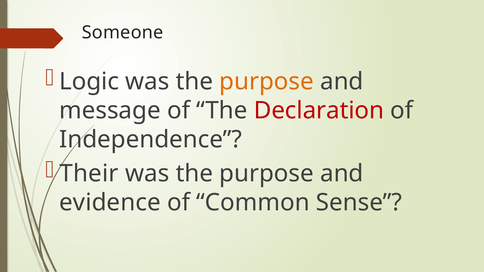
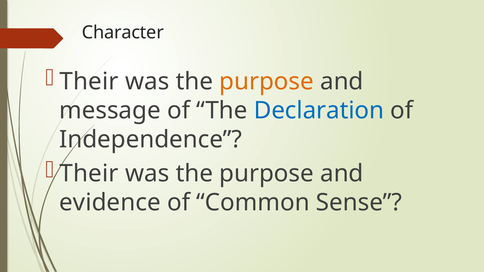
Someone: Someone -> Character
Logic at (89, 82): Logic -> Their
Declaration colour: red -> blue
